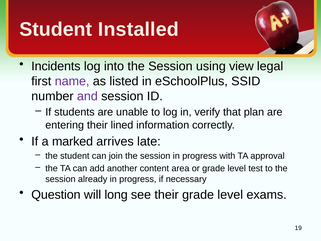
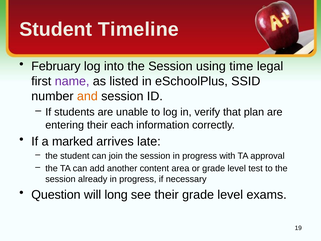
Installed: Installed -> Timeline
Incidents: Incidents -> February
view: view -> time
and colour: purple -> orange
lined: lined -> each
